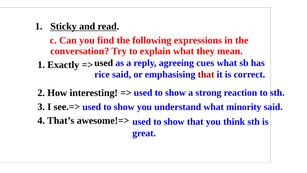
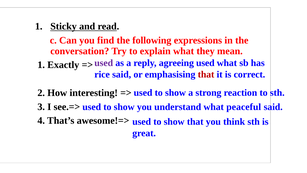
used at (104, 63) colour: black -> purple
agreeing cues: cues -> used
minority: minority -> peaceful
